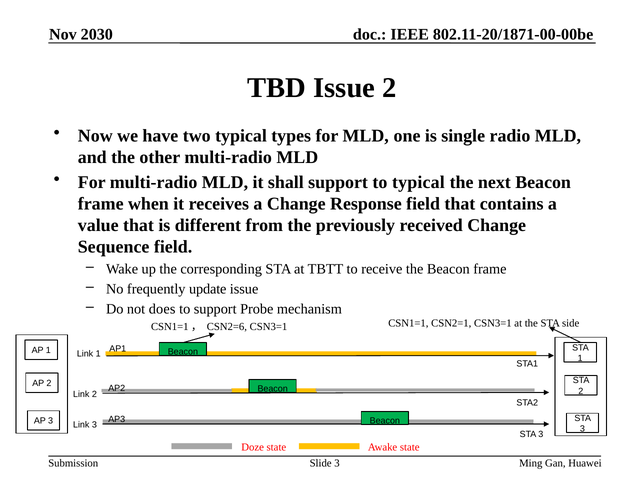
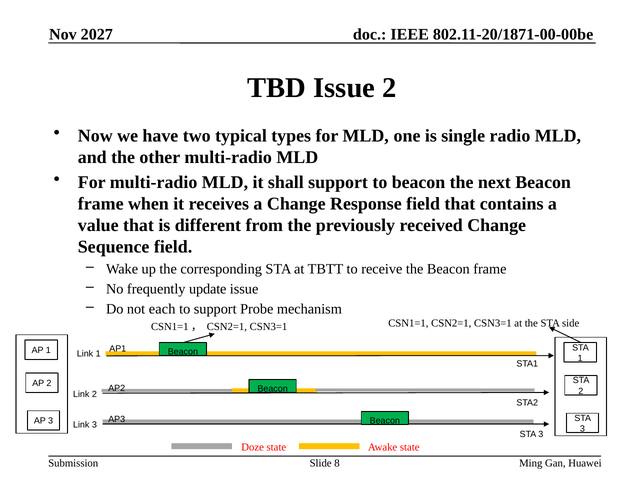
2030: 2030 -> 2027
to typical: typical -> beacon
does: does -> each
CSN1=1， CSN2=6: CSN2=6 -> CSN2=1
Slide 3: 3 -> 8
